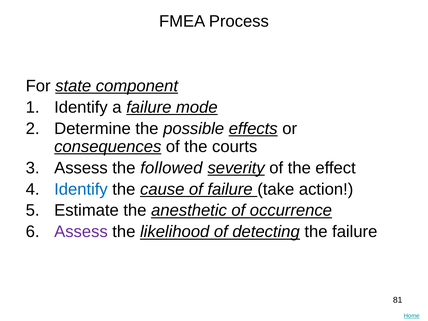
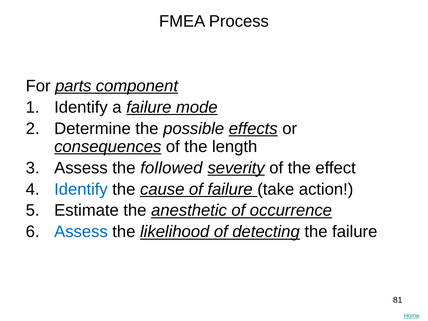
state: state -> parts
courts: courts -> length
Assess at (81, 232) colour: purple -> blue
